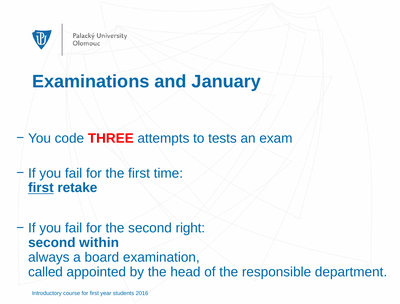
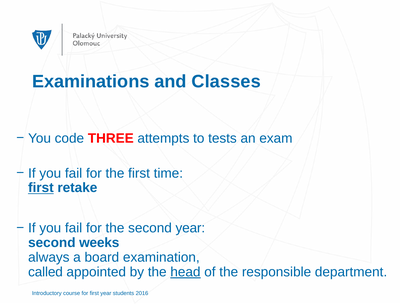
January: January -> Classes
second right: right -> year
within: within -> weeks
head underline: none -> present
